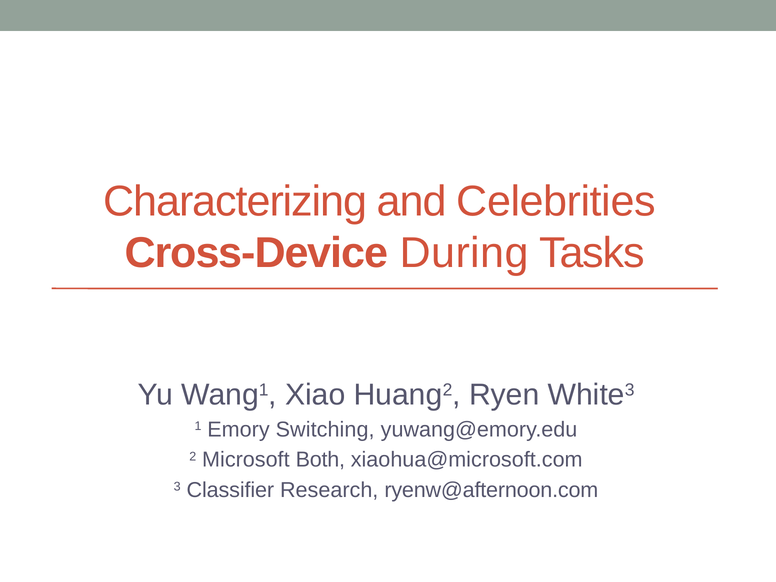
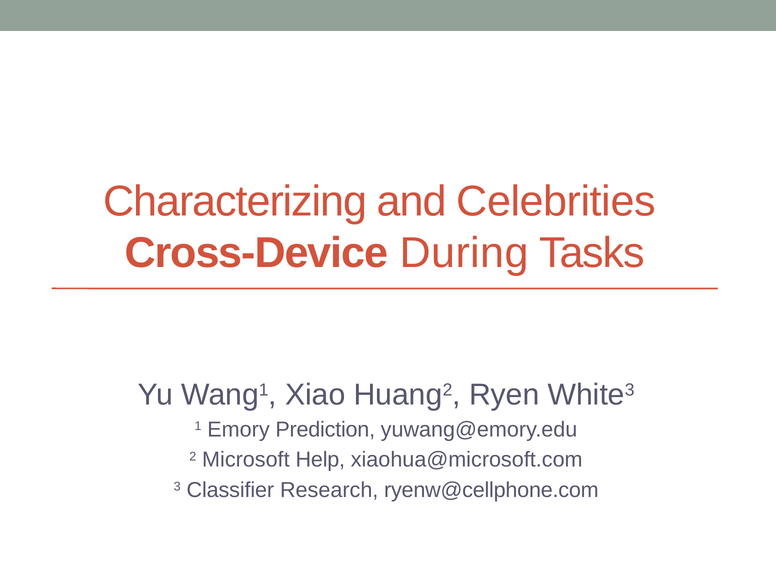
Switching: Switching -> Prediction
Both: Both -> Help
ryenw@afternoon.com: ryenw@afternoon.com -> ryenw@cellphone.com
